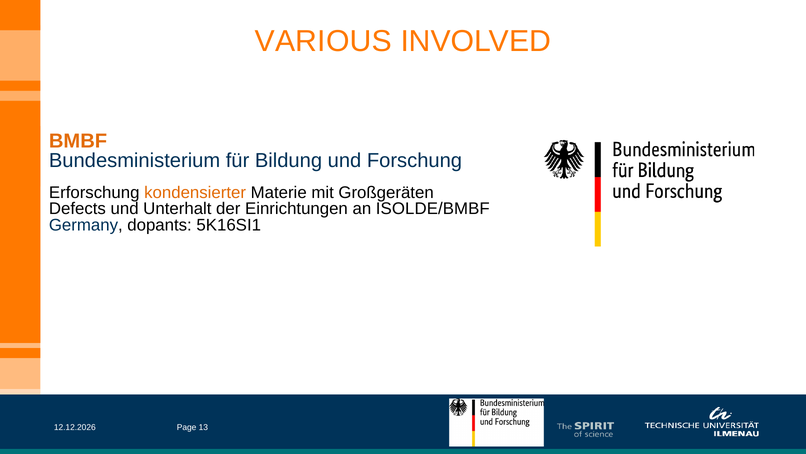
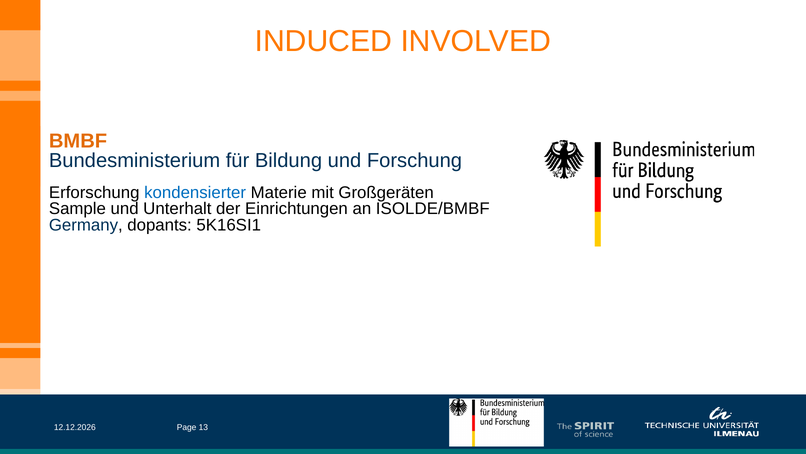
VARIOUS: VARIOUS -> INDUCED
kondensierter colour: orange -> blue
Defects: Defects -> Sample
